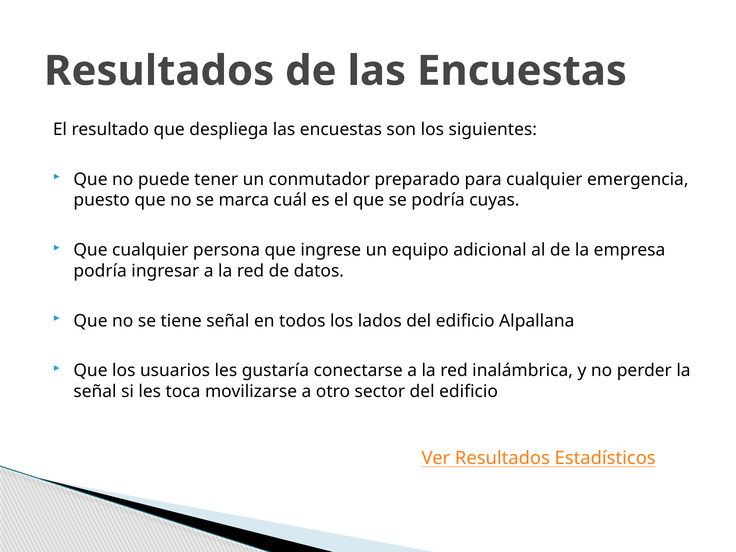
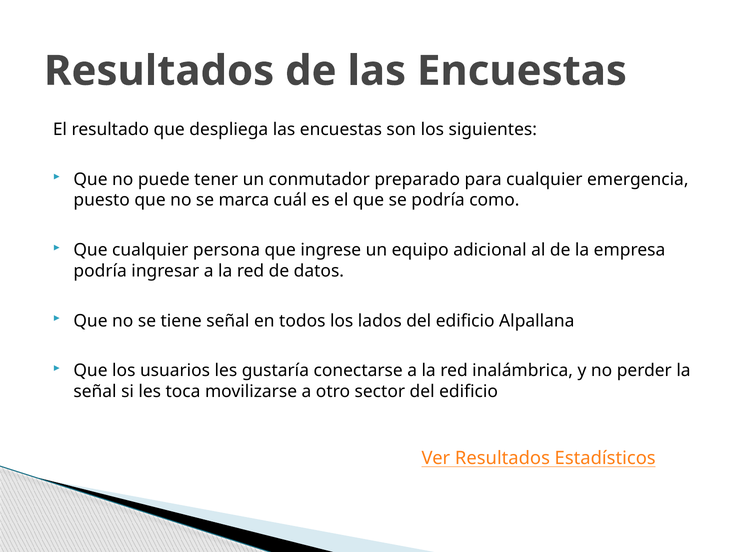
cuyas: cuyas -> como
